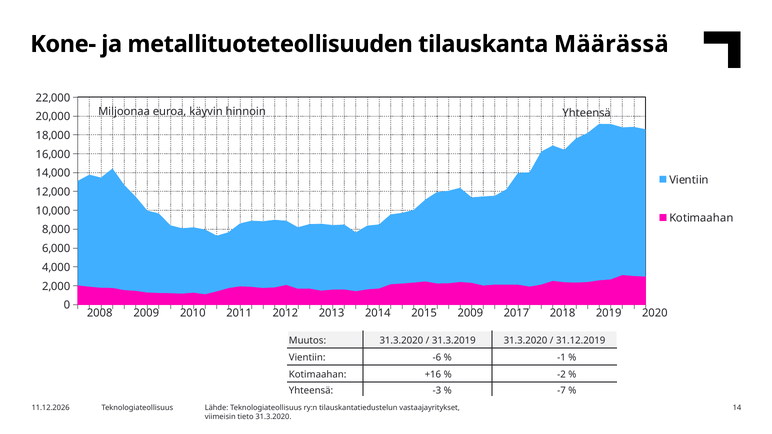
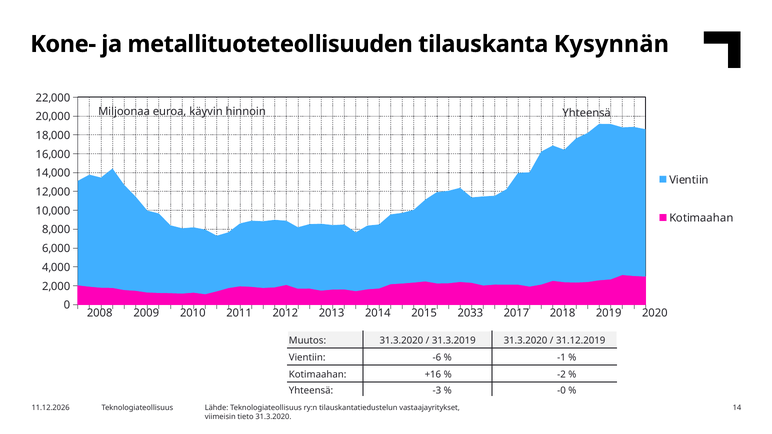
Määrässä: Määrässä -> Kysynnän
2015 2009: 2009 -> 2033
-7: -7 -> -0
